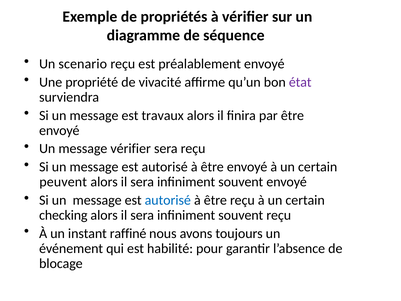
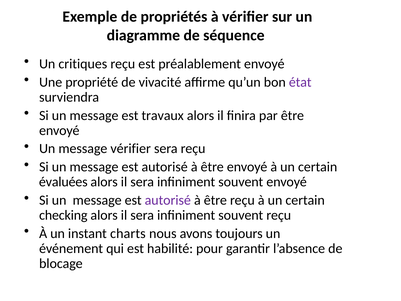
scenario: scenario -> critiques
peuvent: peuvent -> évaluées
autorisé at (168, 200) colour: blue -> purple
raffiné: raffiné -> charts
